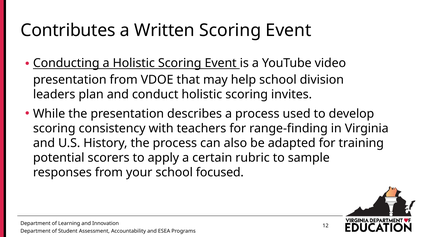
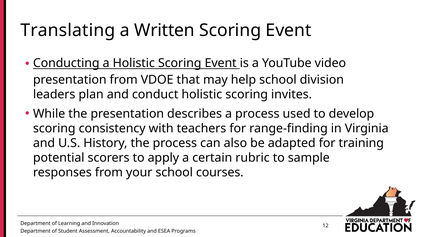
Contributes: Contributes -> Translating
focused: focused -> courses
